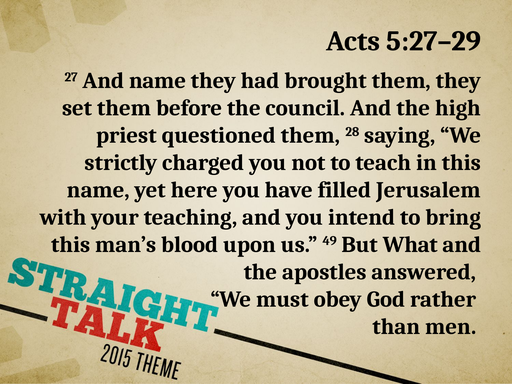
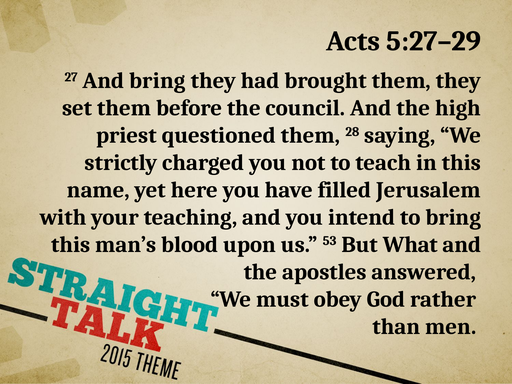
And name: name -> bring
49: 49 -> 53
